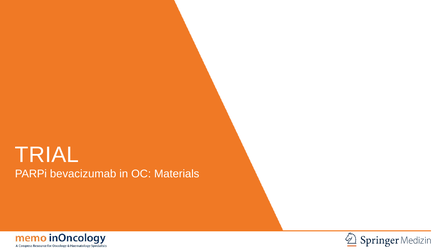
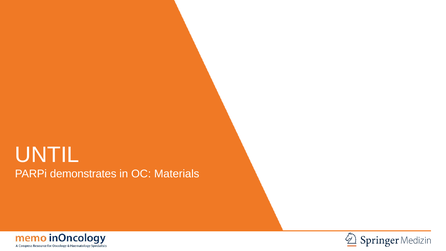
TRIAL: TRIAL -> UNTIL
bevacizumab: bevacizumab -> demonstrates
